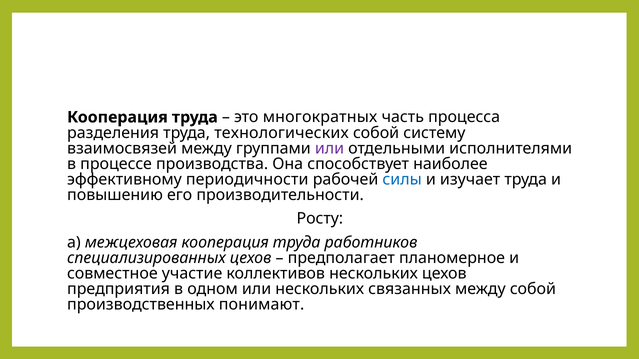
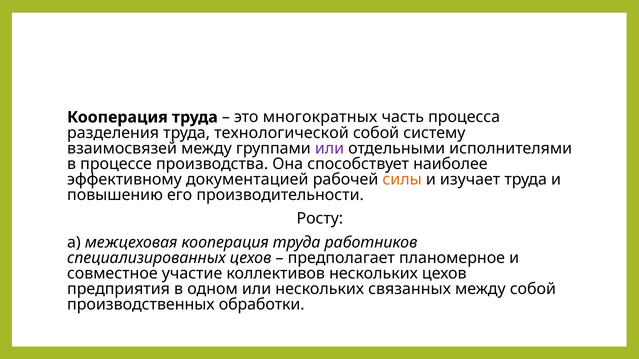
технологических: технологических -> технологической
периодичности: периодичности -> документацией
силы colour: blue -> orange
понимают: понимают -> обработки
